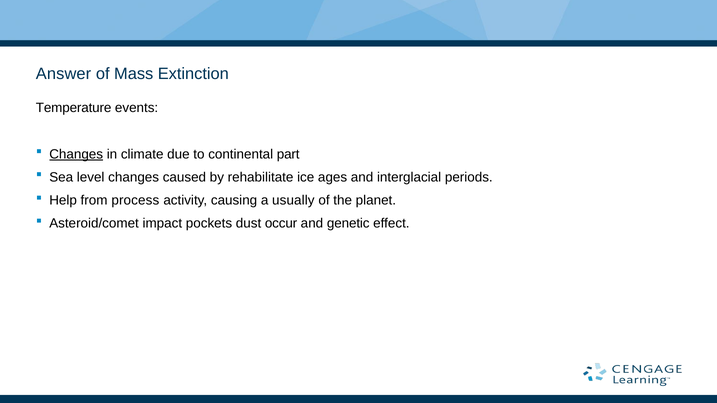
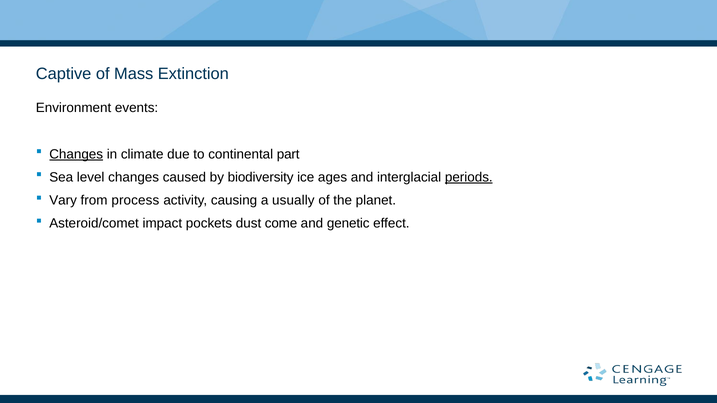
Answer: Answer -> Captive
Temperature: Temperature -> Environment
rehabilitate: rehabilitate -> biodiversity
periods underline: none -> present
Help: Help -> Vary
occur: occur -> come
